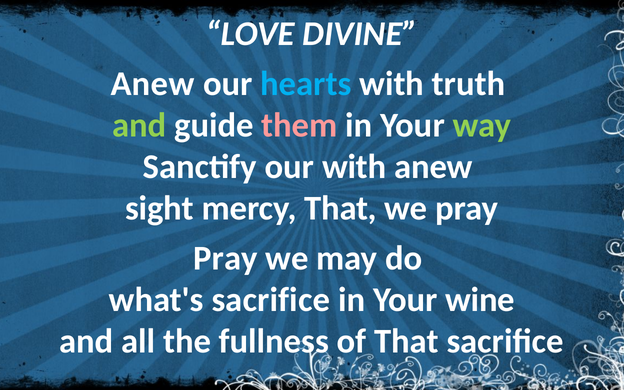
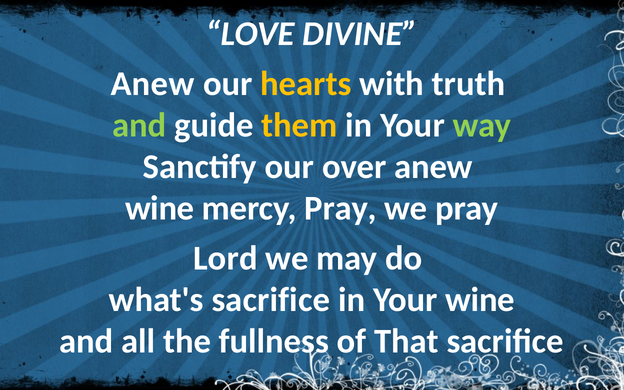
hearts colour: light blue -> yellow
them colour: pink -> yellow
our with: with -> over
sight at (160, 208): sight -> wine
mercy That: That -> Pray
Pray at (225, 258): Pray -> Lord
